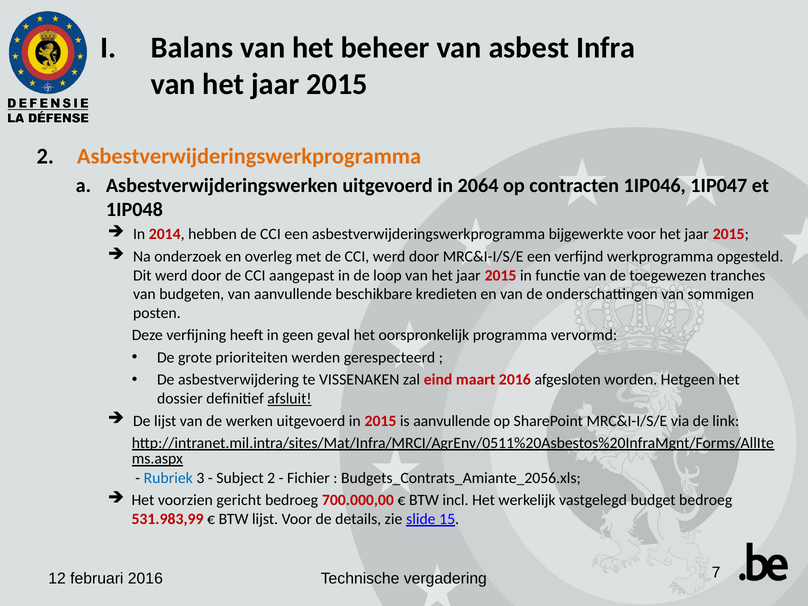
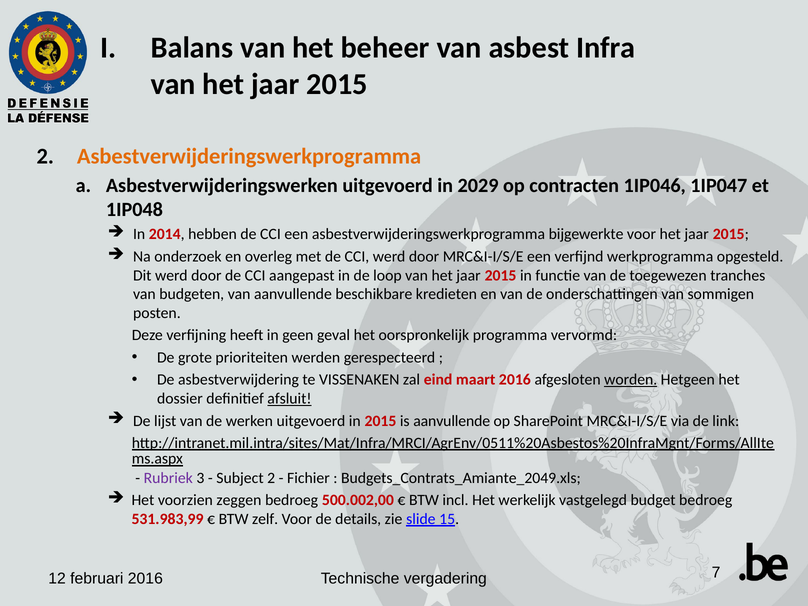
2064: 2064 -> 2029
worden underline: none -> present
Rubriek colour: blue -> purple
Budgets_Contrats_Amiante_2056.xls: Budgets_Contrats_Amiante_2056.xls -> Budgets_Contrats_Amiante_2049.xls
gericht: gericht -> zeggen
700.000,00: 700.000,00 -> 500.002,00
BTW lijst: lijst -> zelf
